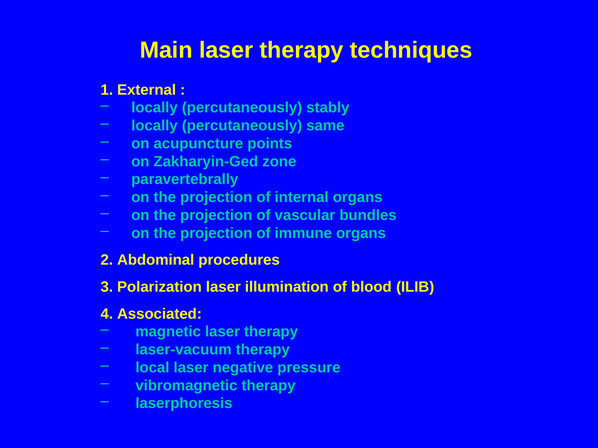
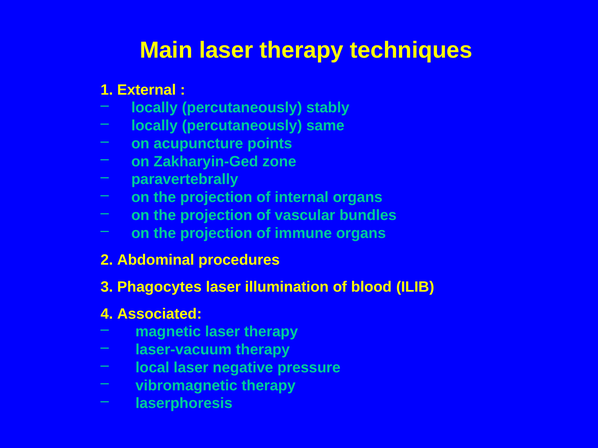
Polarization: Polarization -> Phagocytes
